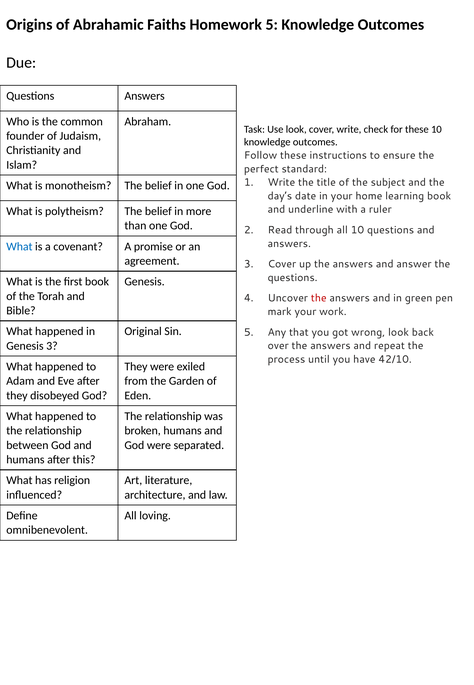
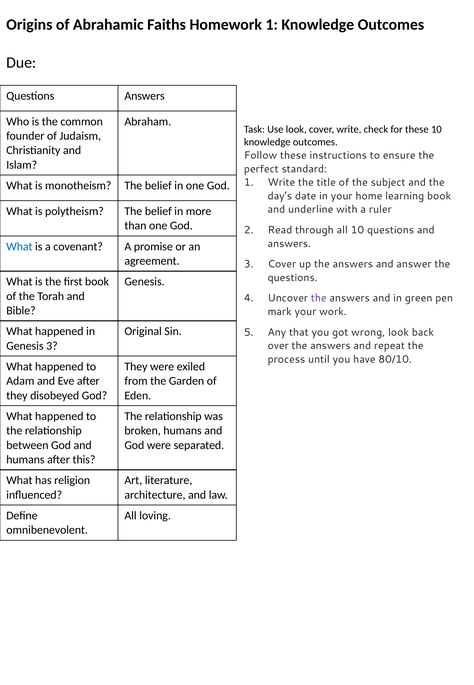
Homework 5: 5 -> 1
the at (319, 298) colour: red -> purple
42/10: 42/10 -> 80/10
